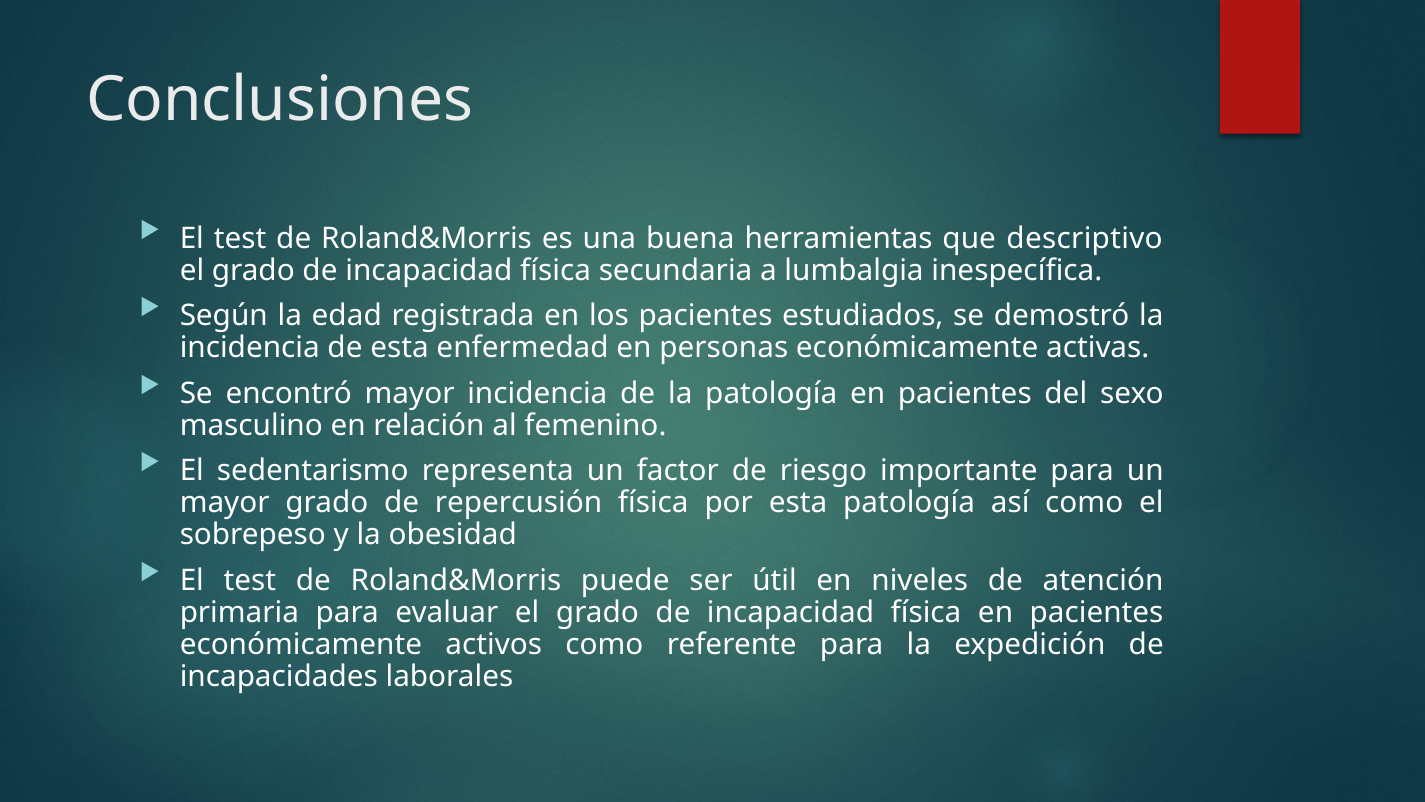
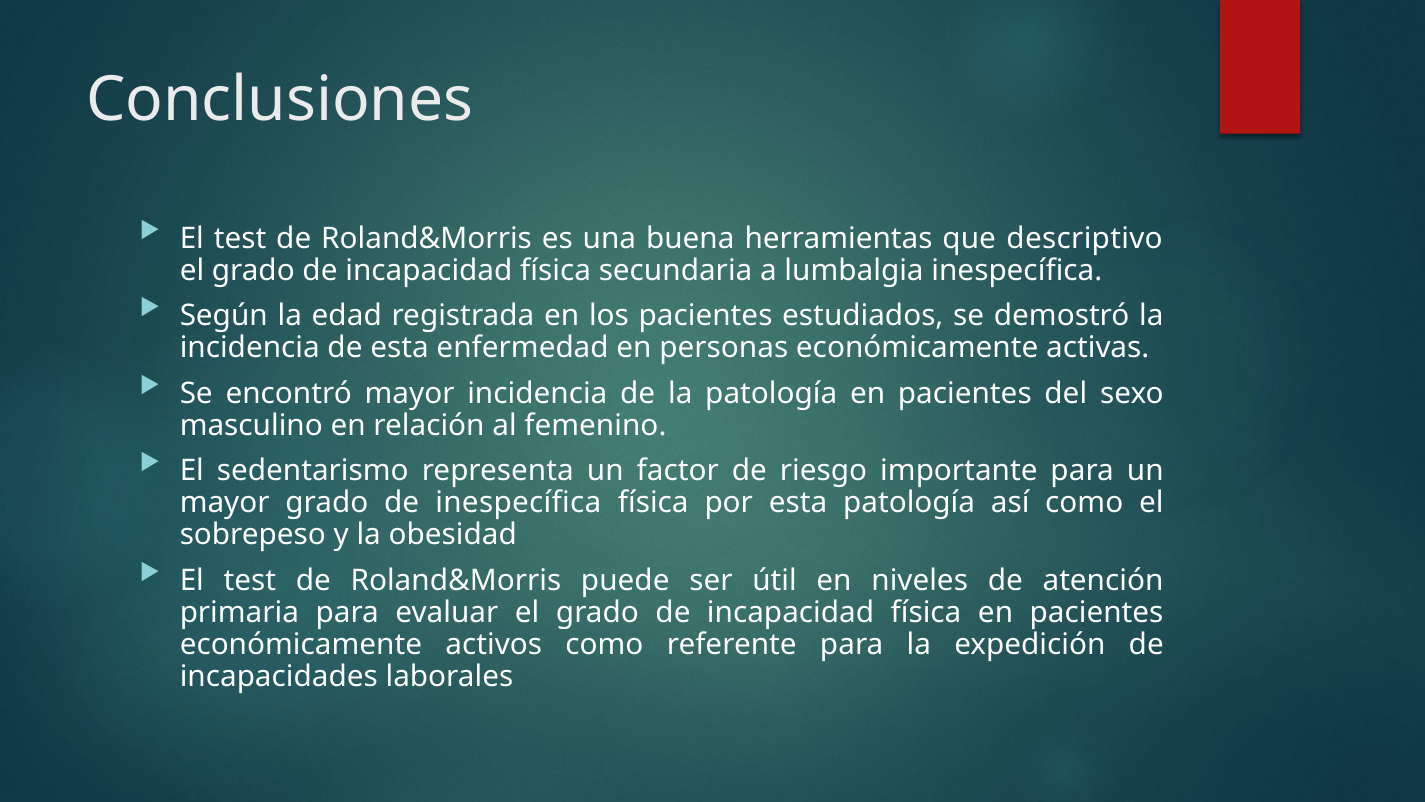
de repercusión: repercusión -> inespecífica
